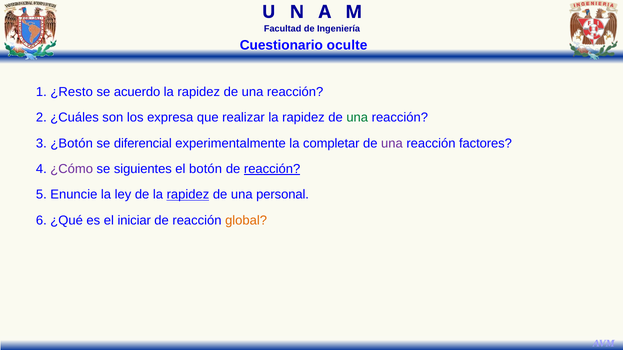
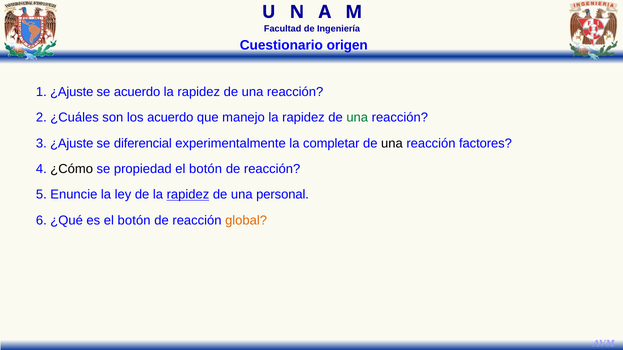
oculte: oculte -> origen
1 ¿Resto: ¿Resto -> ¿Ajuste
los expresa: expresa -> acuerdo
realizar: realizar -> manejo
3 ¿Botón: ¿Botón -> ¿Ajuste
una at (392, 143) colour: purple -> black
¿Cómo colour: purple -> black
siguientes: siguientes -> propiedad
reacción at (272, 169) underline: present -> none
es el iniciar: iniciar -> botón
